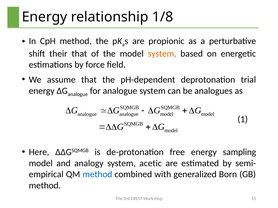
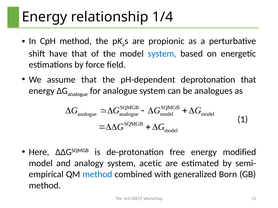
1/8: 1/8 -> 1/4
their: their -> have
system at (162, 54) colour: orange -> blue
deprotonation trial: trial -> that
sampling: sampling -> modified
